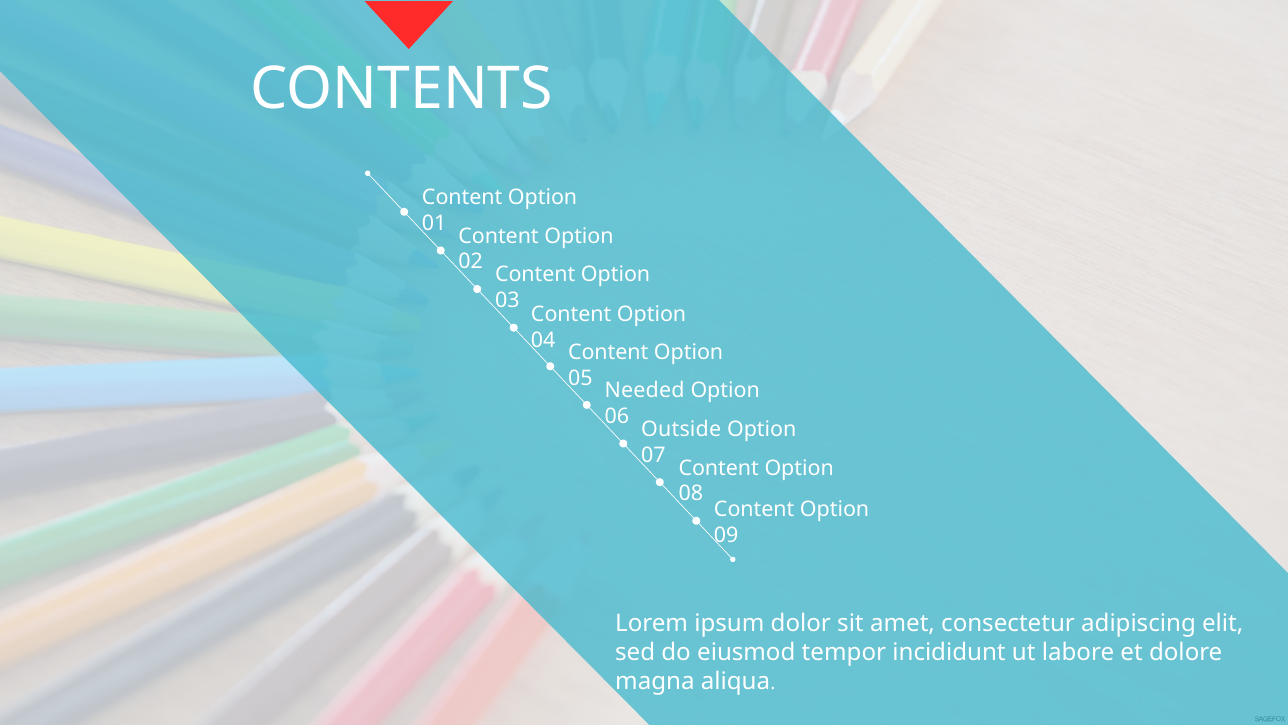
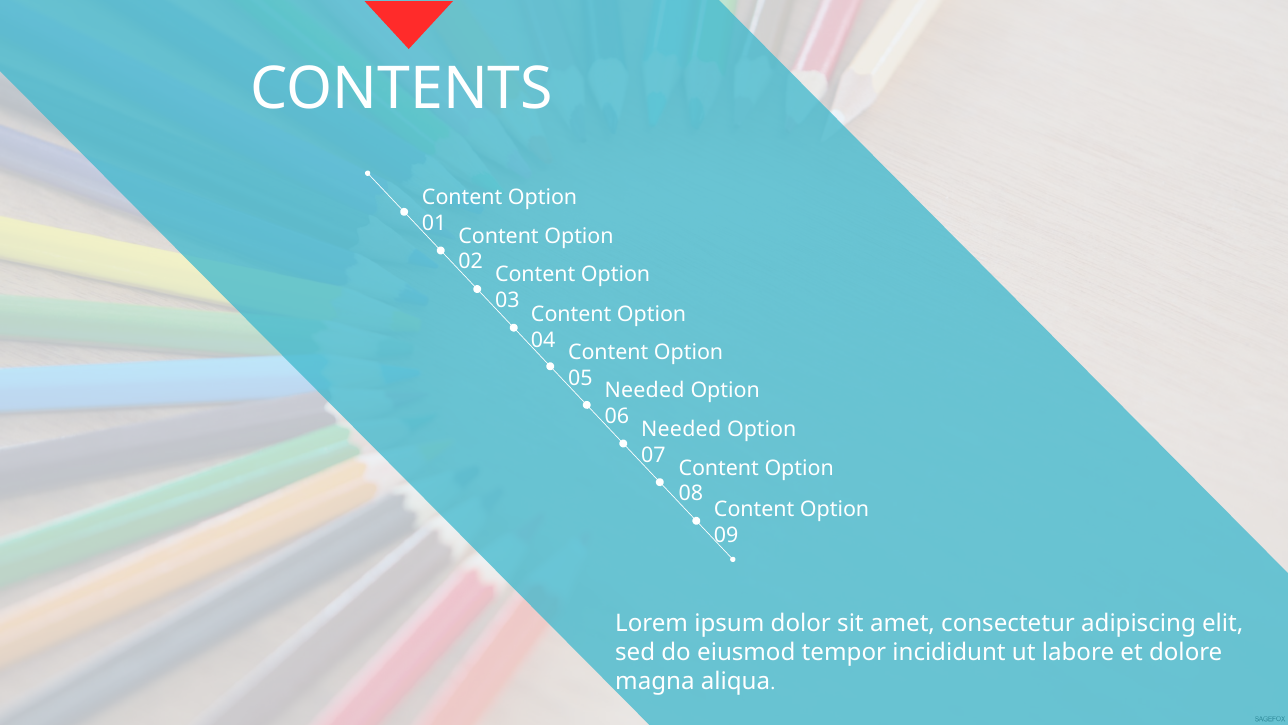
Outside at (681, 429): Outside -> Needed
